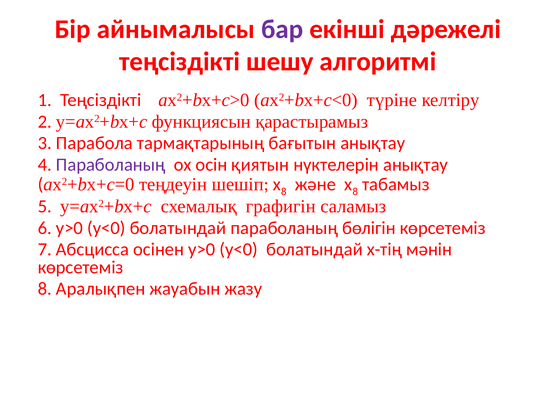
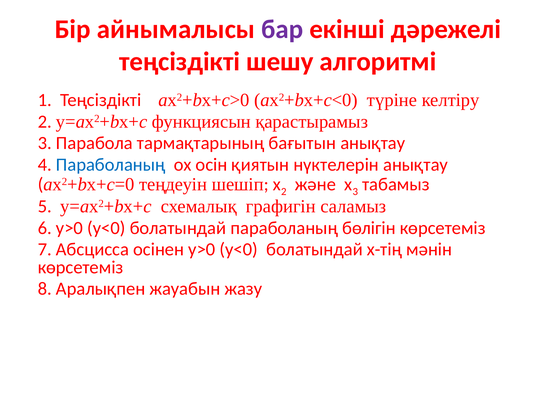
Параболаның at (111, 165) colour: purple -> blue
8 at (284, 192): 8 -> 2
8 at (355, 192): 8 -> 3
